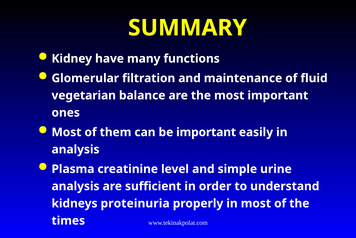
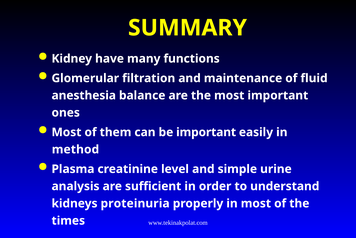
vegetarian: vegetarian -> anesthesia
analysis at (76, 150): analysis -> method
